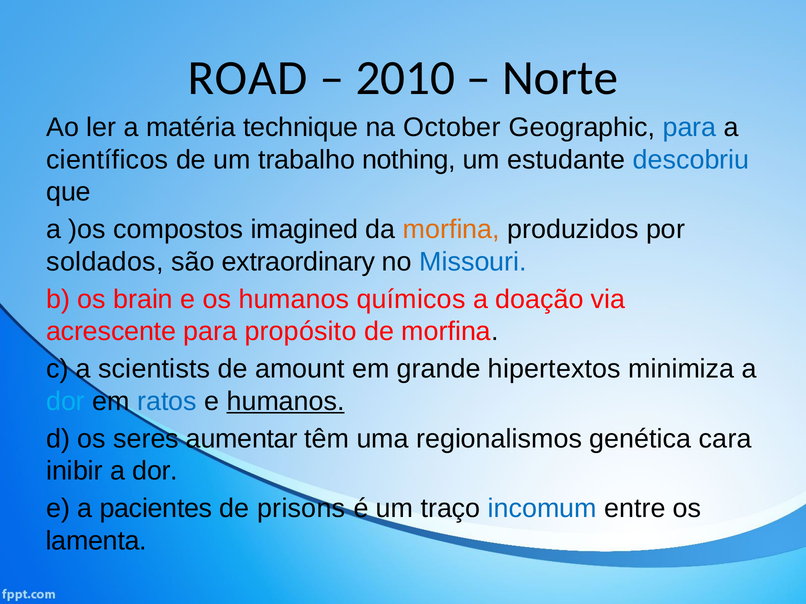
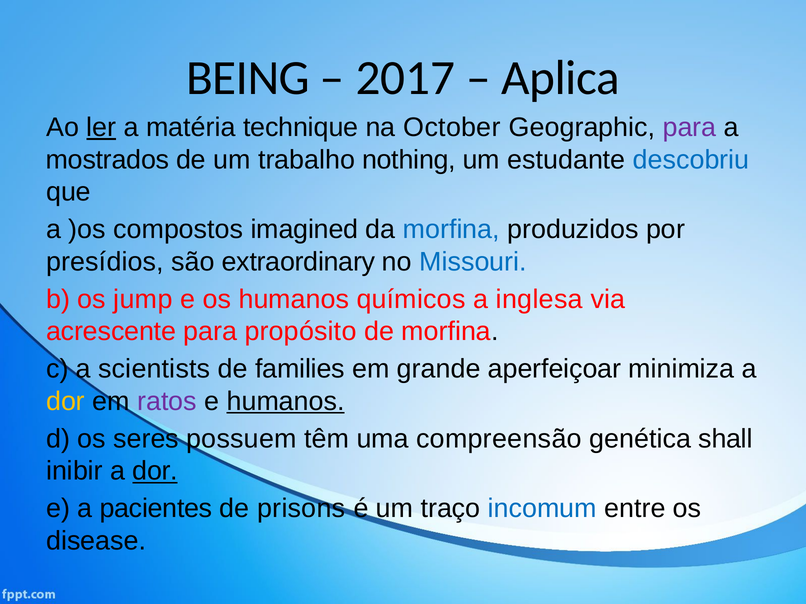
ROAD: ROAD -> BEING
2010: 2010 -> 2017
Norte: Norte -> Aplica
ler underline: none -> present
para at (690, 128) colour: blue -> purple
científicos: científicos -> mostrados
morfina at (451, 230) colour: orange -> blue
soldados: soldados -> presídios
brain: brain -> jump
doação: doação -> inglesa
amount: amount -> families
hipertextos: hipertextos -> aperfeiçoar
dor at (66, 402) colour: light blue -> yellow
ratos colour: blue -> purple
aumentar: aumentar -> possuem
regionalismos: regionalismos -> compreensão
cara: cara -> shall
dor at (155, 471) underline: none -> present
lamenta: lamenta -> disease
